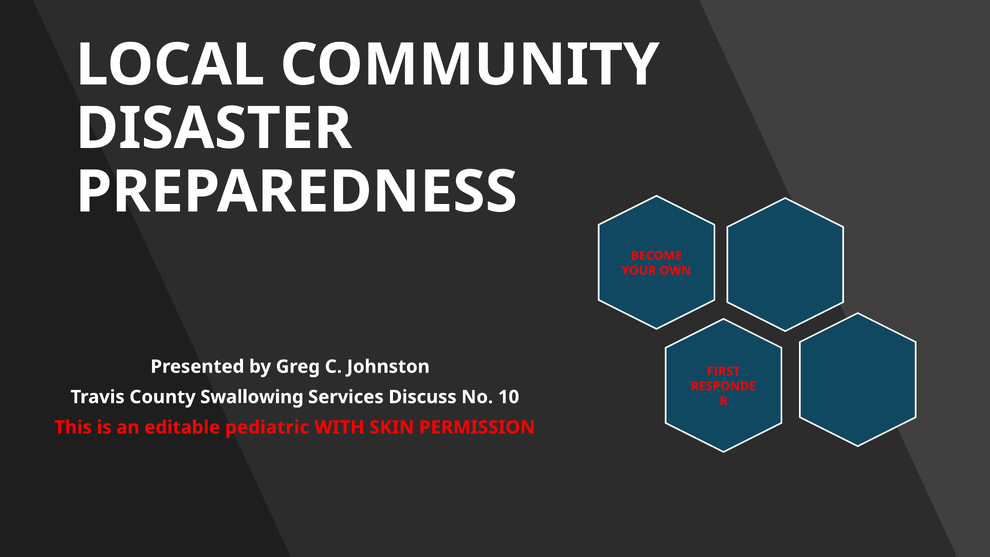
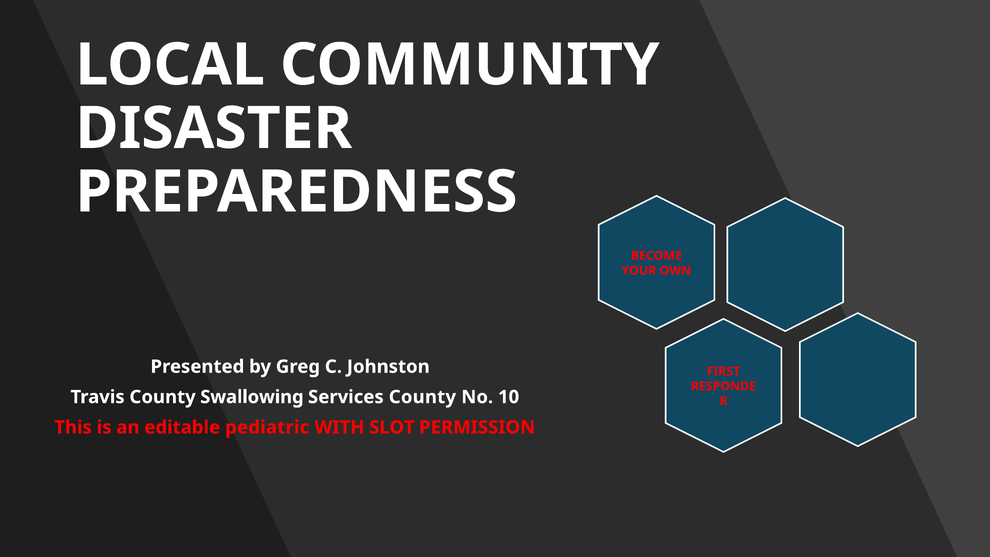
Services Discuss: Discuss -> County
SKIN: SKIN -> SLOT
